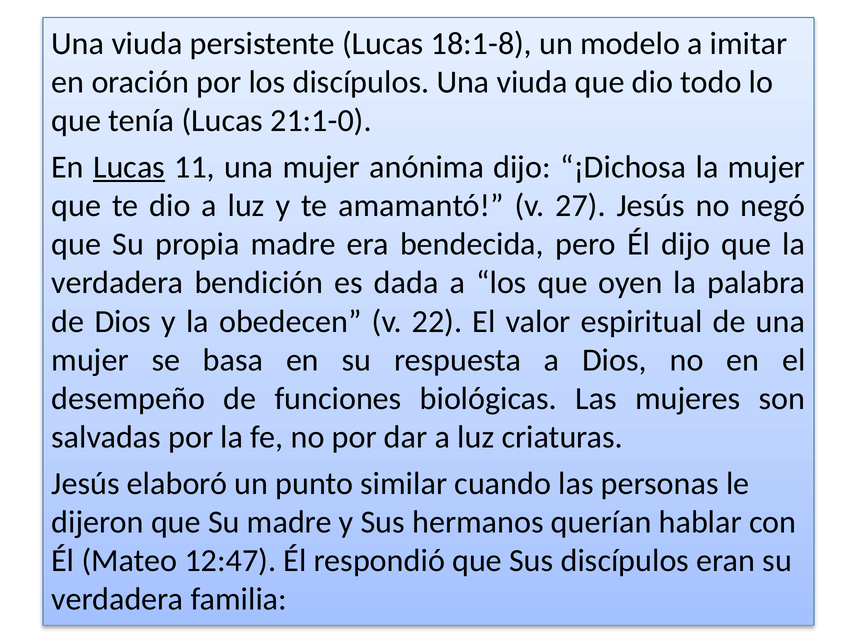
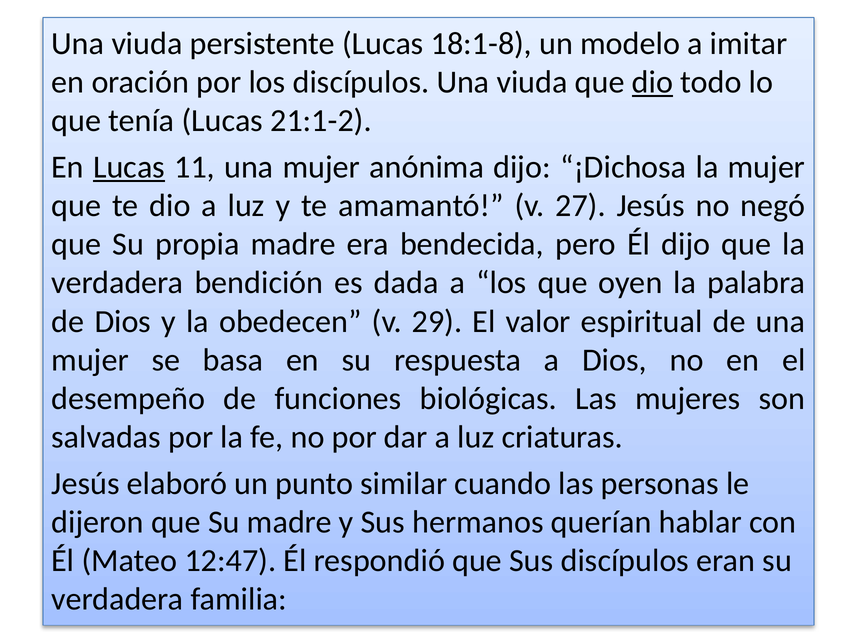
dio at (652, 82) underline: none -> present
21:1-0: 21:1-0 -> 21:1-2
22: 22 -> 29
